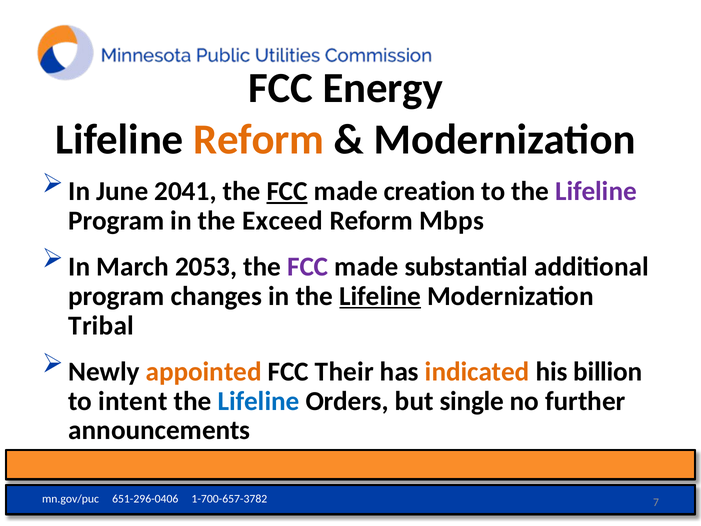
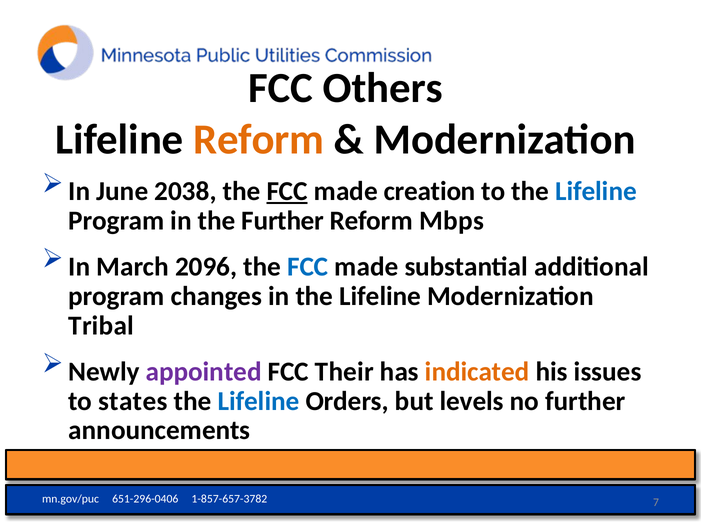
Energy: Energy -> Others
2041: 2041 -> 2038
Lifeline at (596, 191) colour: purple -> blue
the Exceed: Exceed -> Further
2053: 2053 -> 2096
FCC at (308, 267) colour: purple -> blue
Lifeline at (380, 296) underline: present -> none
appointed colour: orange -> purple
billion: billion -> issues
intent: intent -> states
single: single -> levels
1-700-657-3782: 1-700-657-3782 -> 1-857-657-3782
